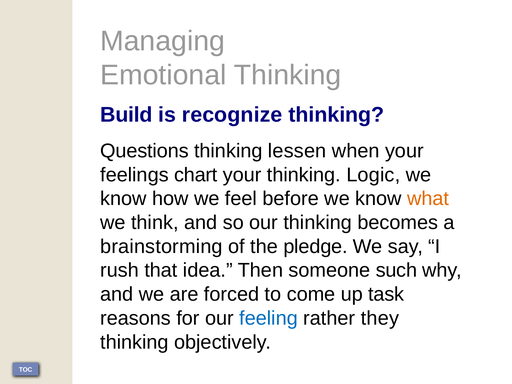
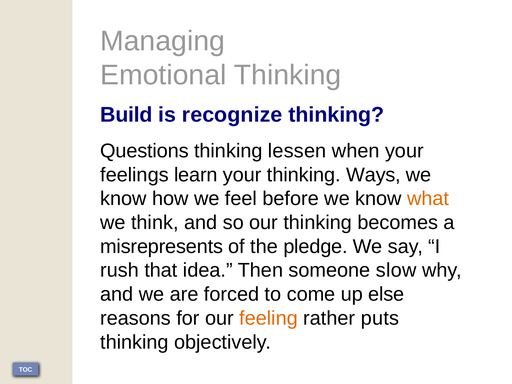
chart: chart -> learn
Logic: Logic -> Ways
brainstorming: brainstorming -> misrepresents
such: such -> slow
task: task -> else
feeling colour: blue -> orange
they: they -> puts
